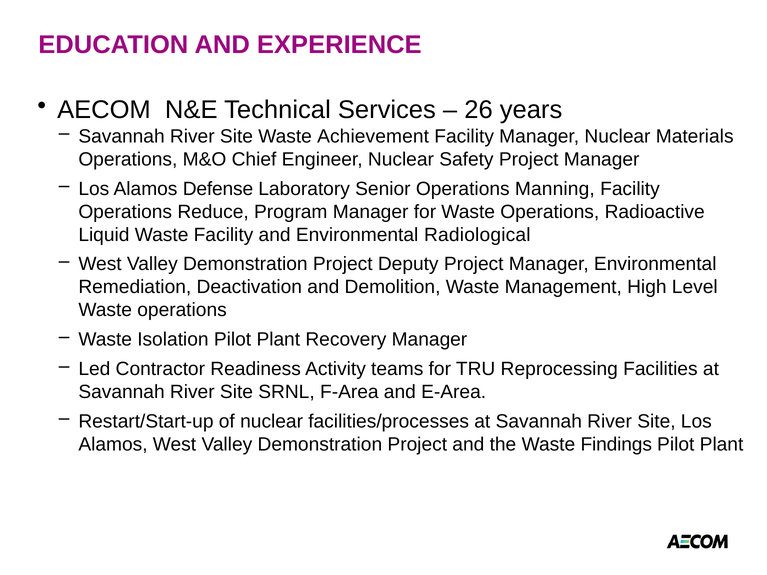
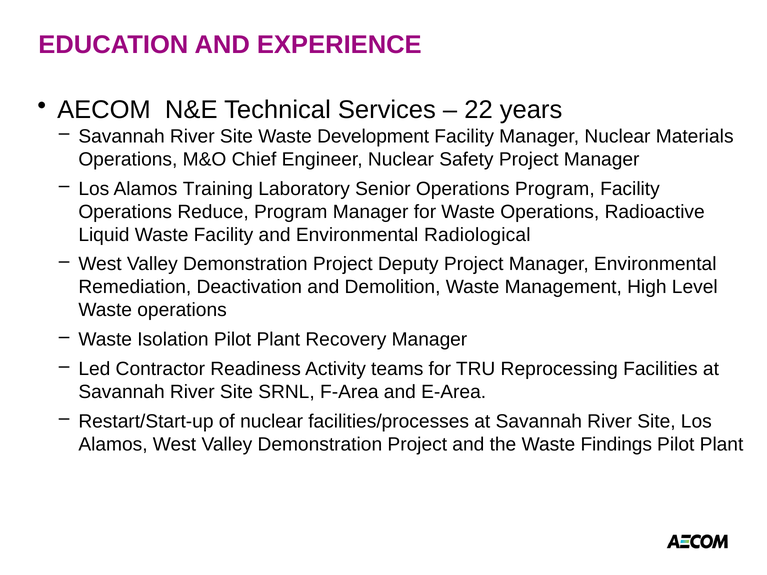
26: 26 -> 22
Achievement: Achievement -> Development
Defense: Defense -> Training
Operations Manning: Manning -> Program
